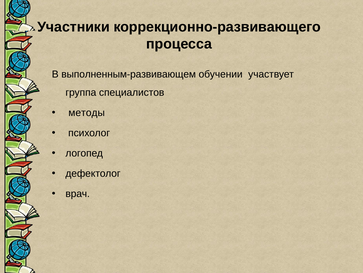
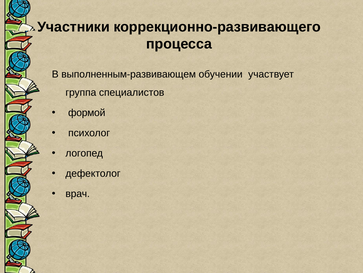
методы: методы -> формой
